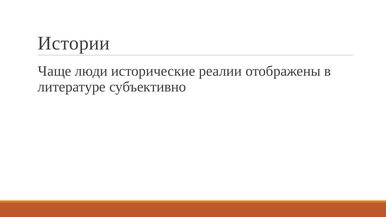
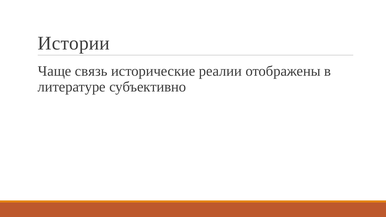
люди: люди -> связь
